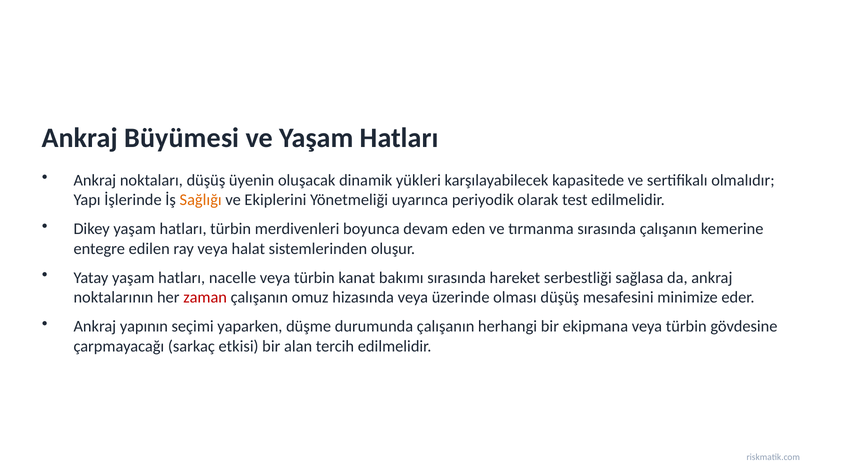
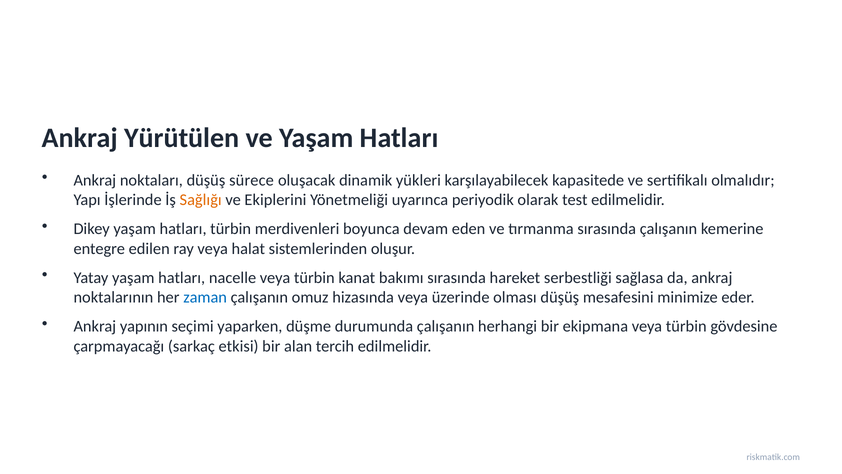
Büyümesi: Büyümesi -> Yürütülen
üyenin: üyenin -> sürece
zaman colour: red -> blue
